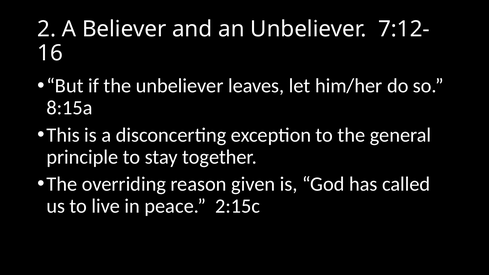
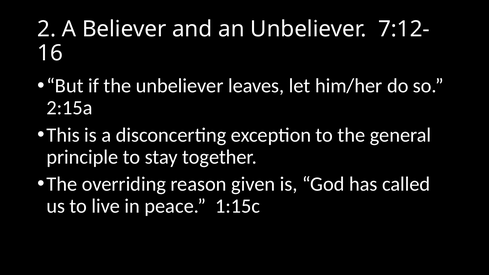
8:15a: 8:15a -> 2:15a
2:15c: 2:15c -> 1:15c
